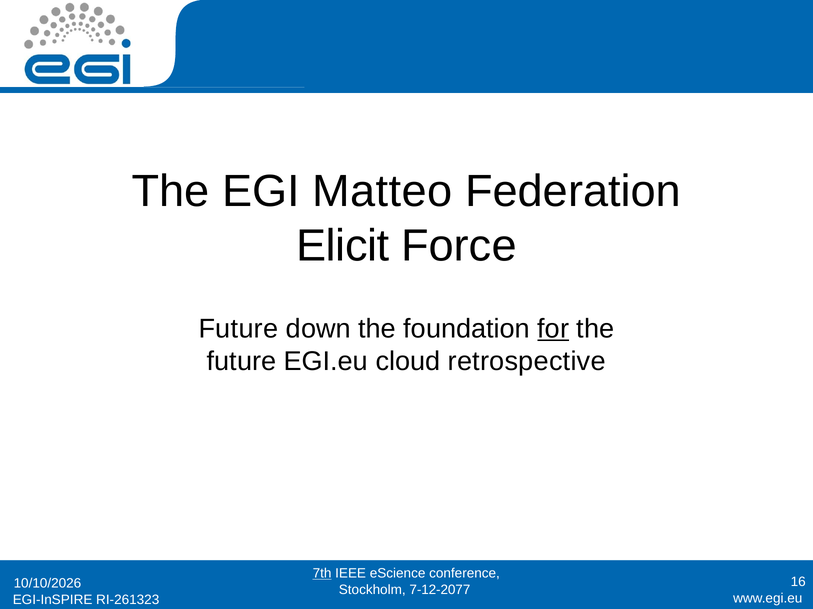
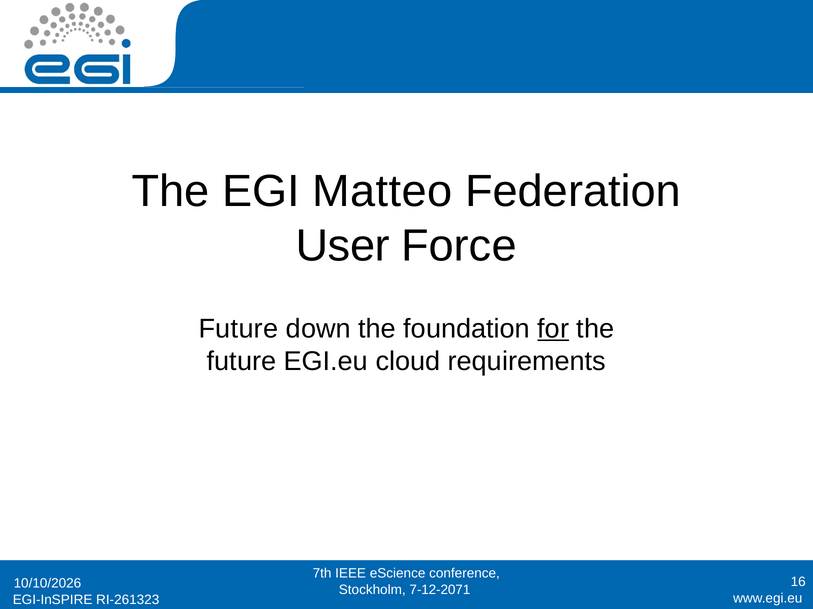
Elicit: Elicit -> User
retrospective: retrospective -> requirements
7th underline: present -> none
7-12-2077: 7-12-2077 -> 7-12-2071
